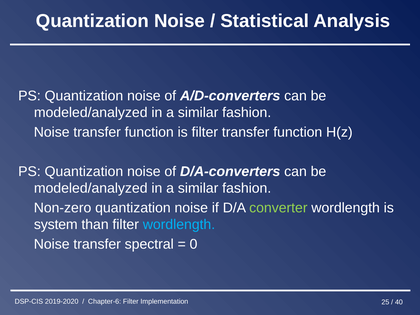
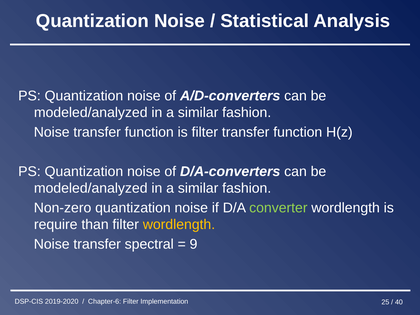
system: system -> require
wordlength at (179, 225) colour: light blue -> yellow
0: 0 -> 9
